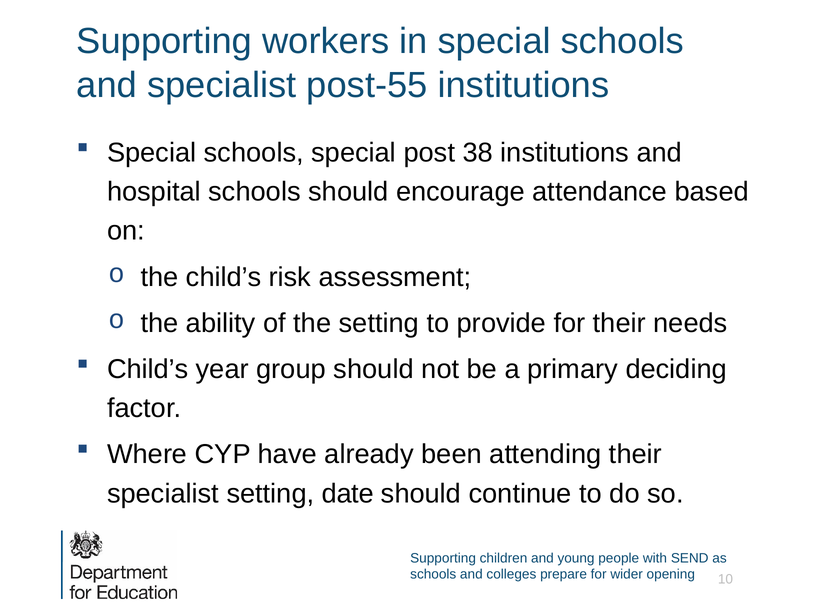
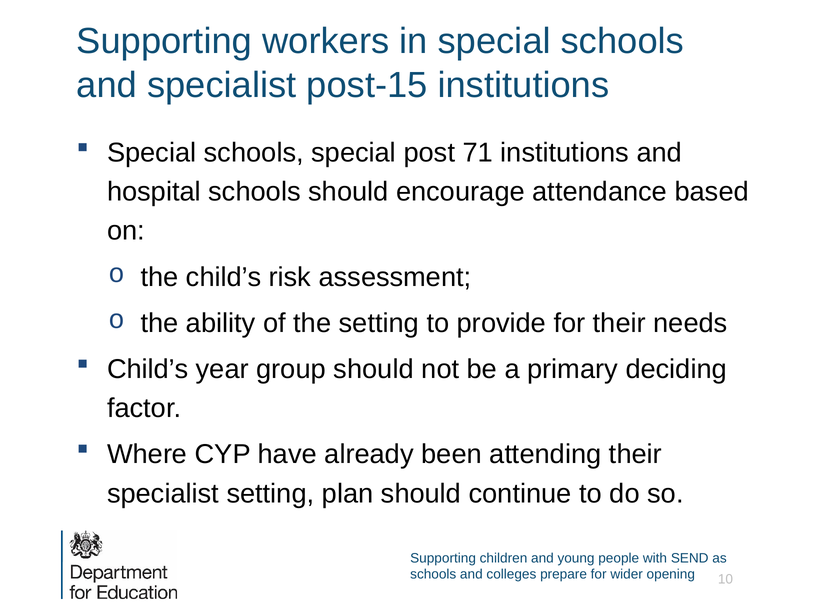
post-55: post-55 -> post-15
38: 38 -> 71
date: date -> plan
